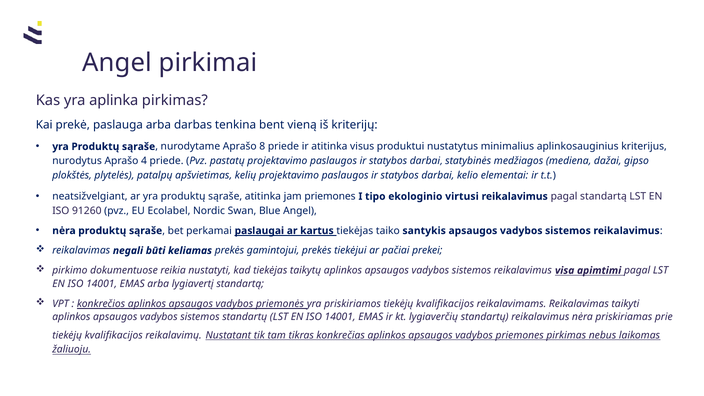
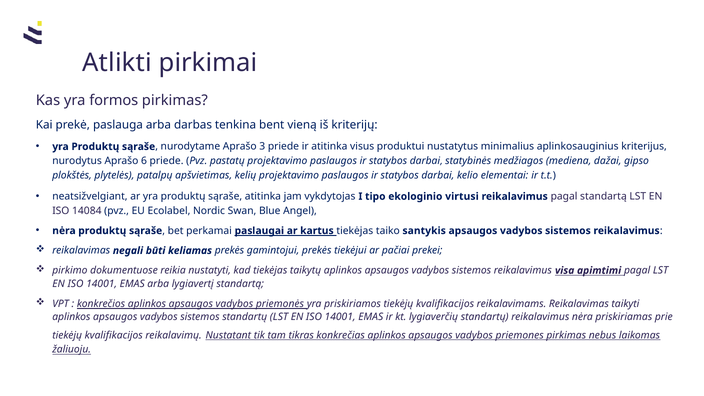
Angel at (117, 63): Angel -> Atlikti
aplinka: aplinka -> formos
8: 8 -> 3
4: 4 -> 6
jam priemones: priemones -> vykdytojas
91260: 91260 -> 14084
